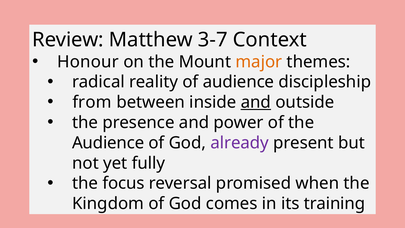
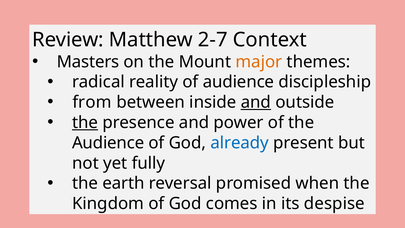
3-7: 3-7 -> 2-7
Honour: Honour -> Masters
the at (85, 123) underline: none -> present
already colour: purple -> blue
focus: focus -> earth
training: training -> despise
